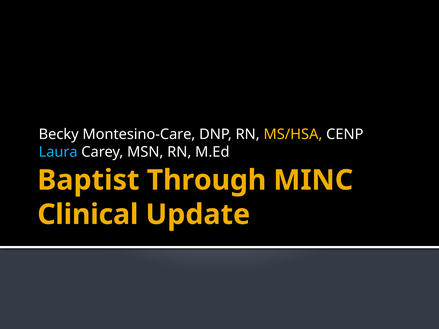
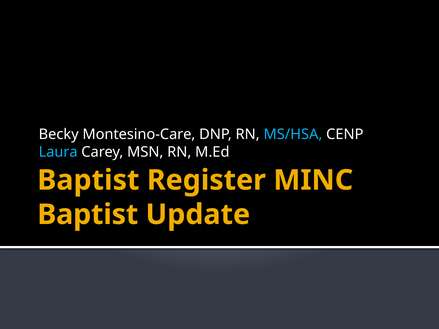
MS/HSA colour: yellow -> light blue
Through: Through -> Register
Clinical at (88, 215): Clinical -> Baptist
